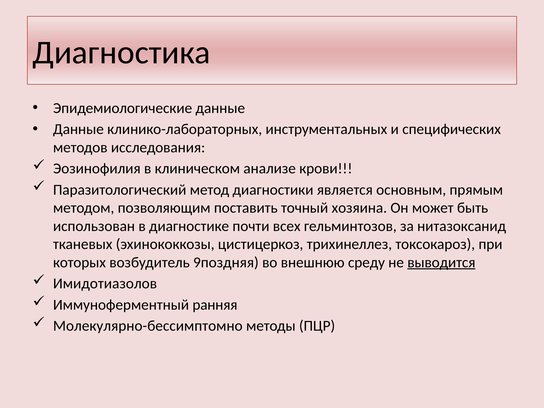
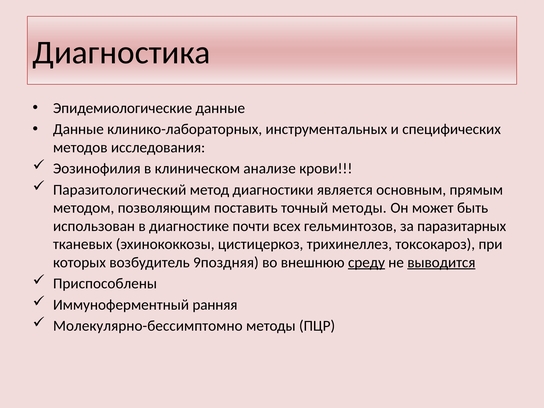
точный хозяина: хозяина -> методы
нитазоксанид: нитазоксанид -> паразитарных
среду underline: none -> present
Имидотиазолов: Имидотиазолов -> Приспособлены
